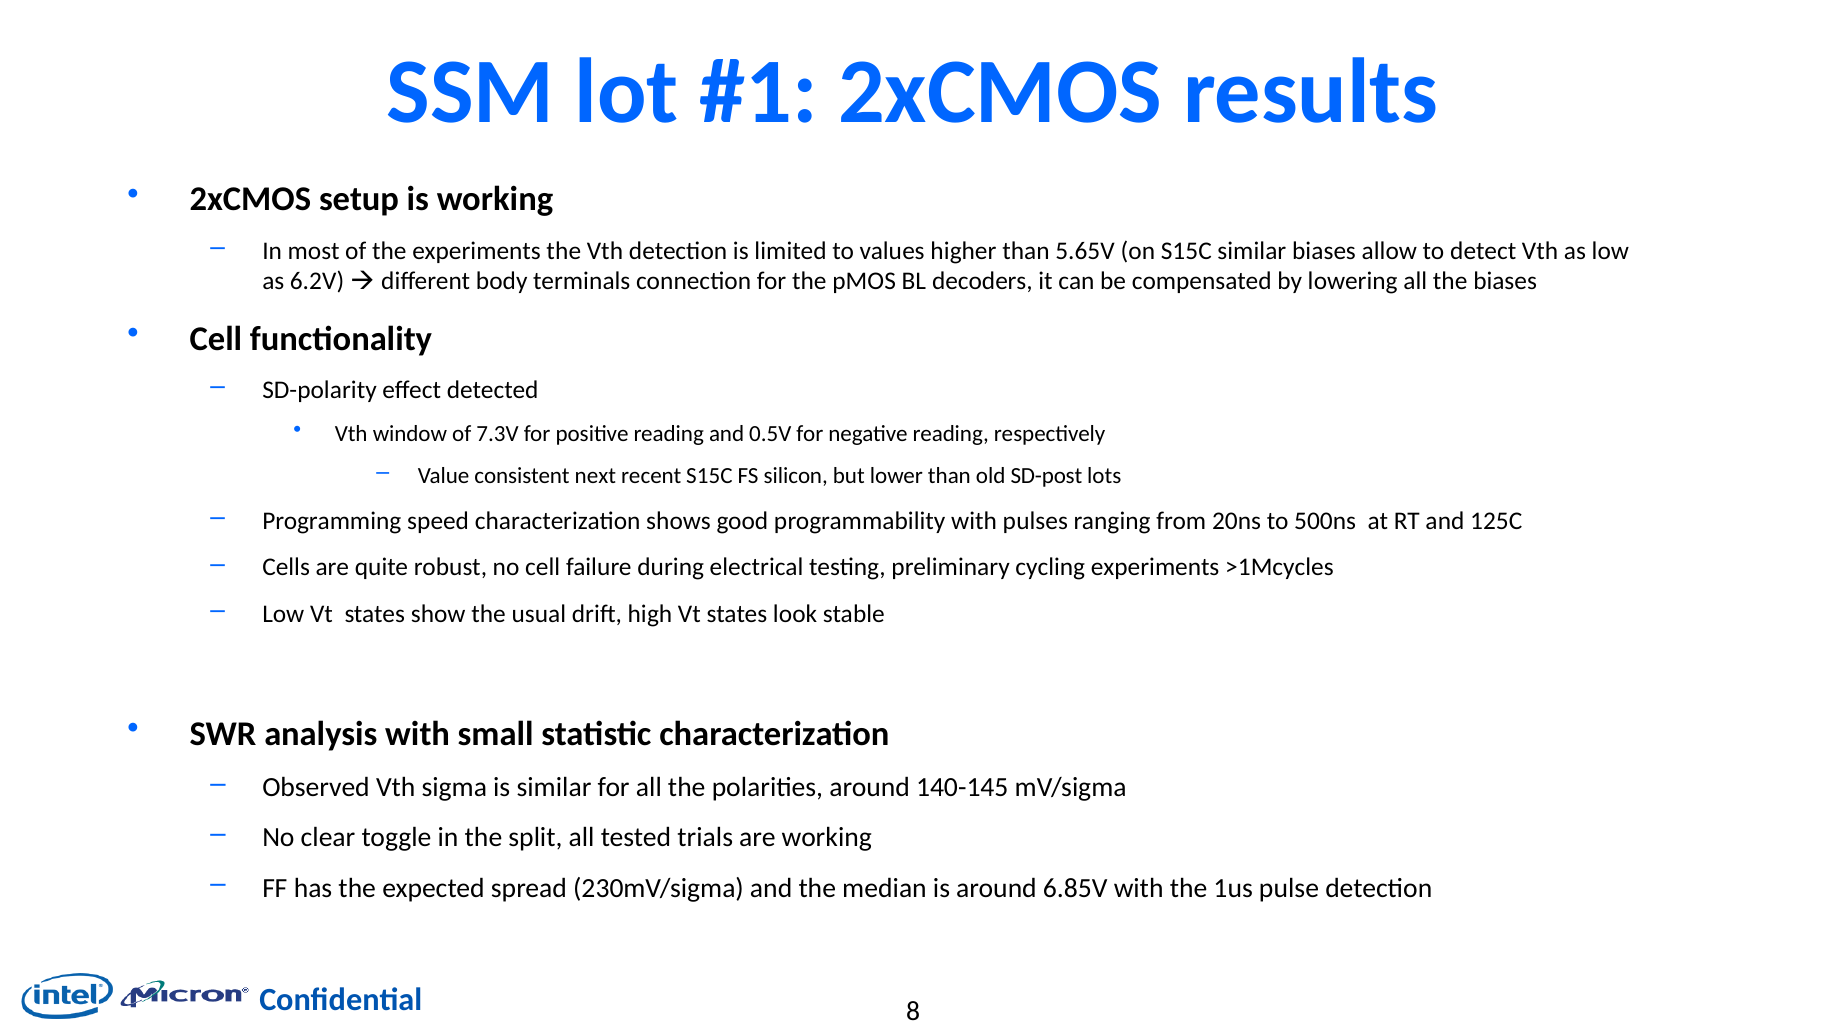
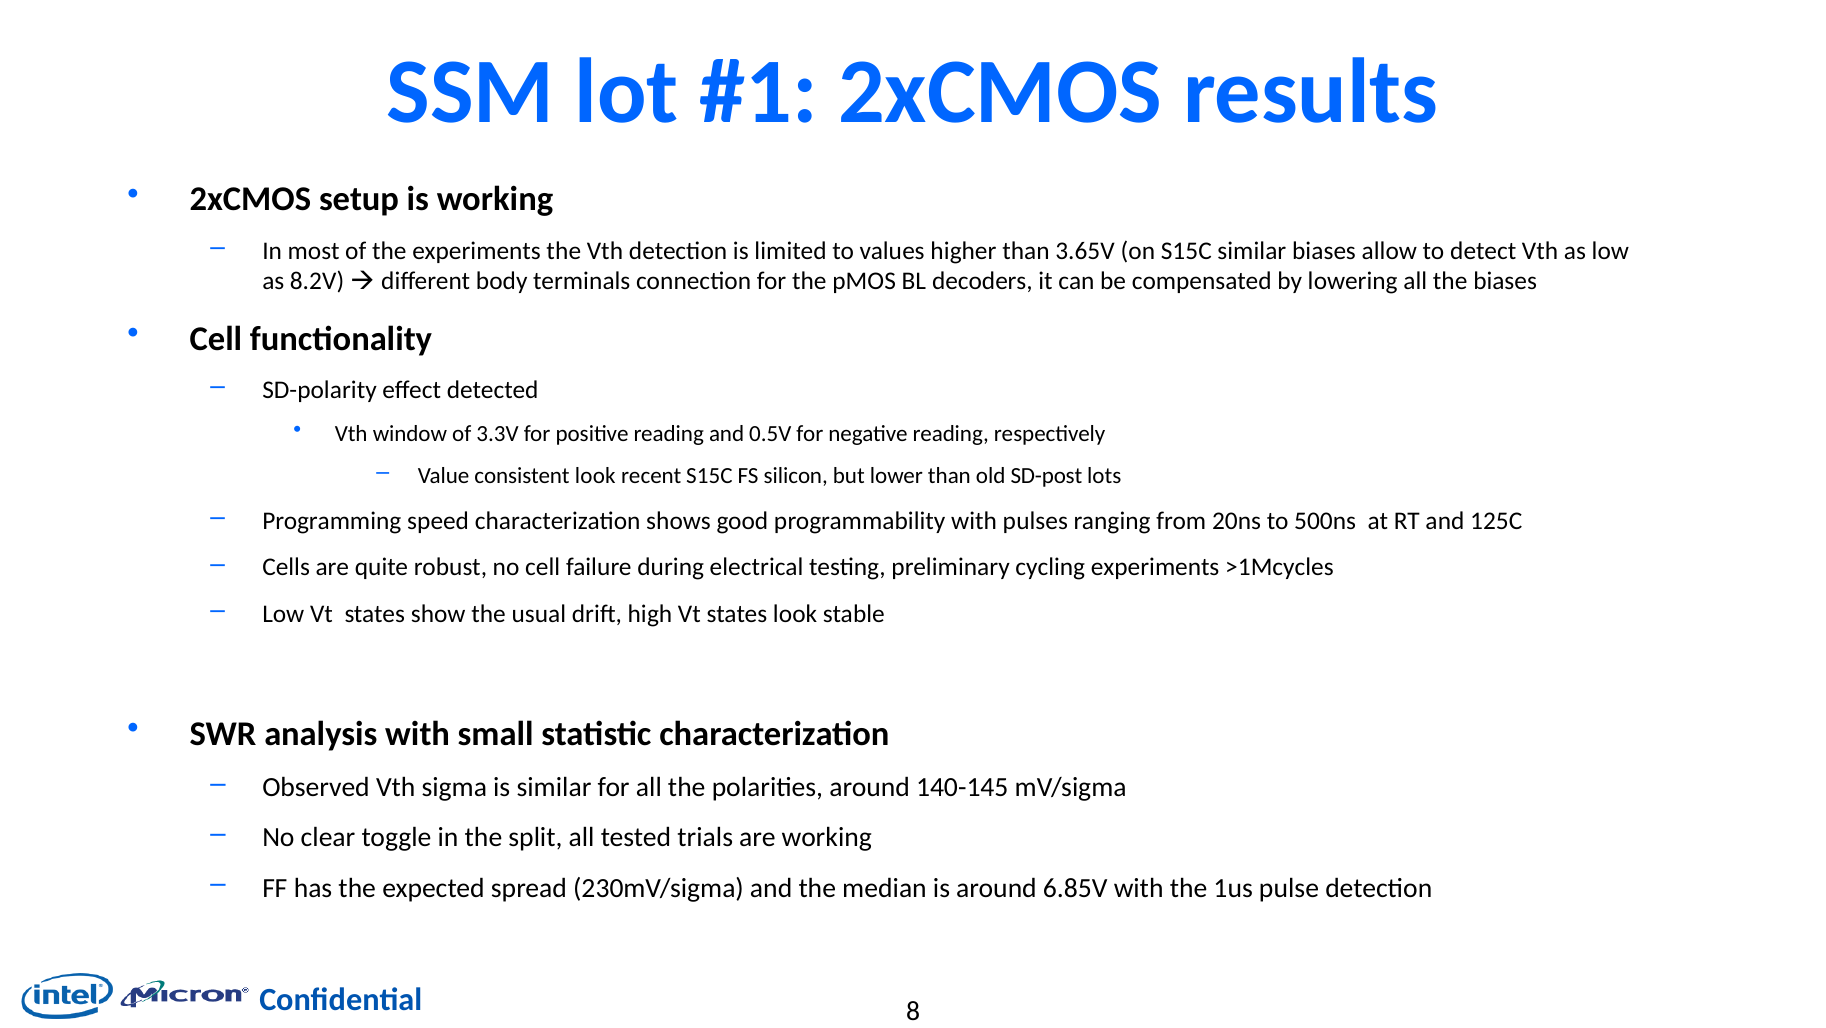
5.65V: 5.65V -> 3.65V
6.2V: 6.2V -> 8.2V
7.3V: 7.3V -> 3.3V
consistent next: next -> look
